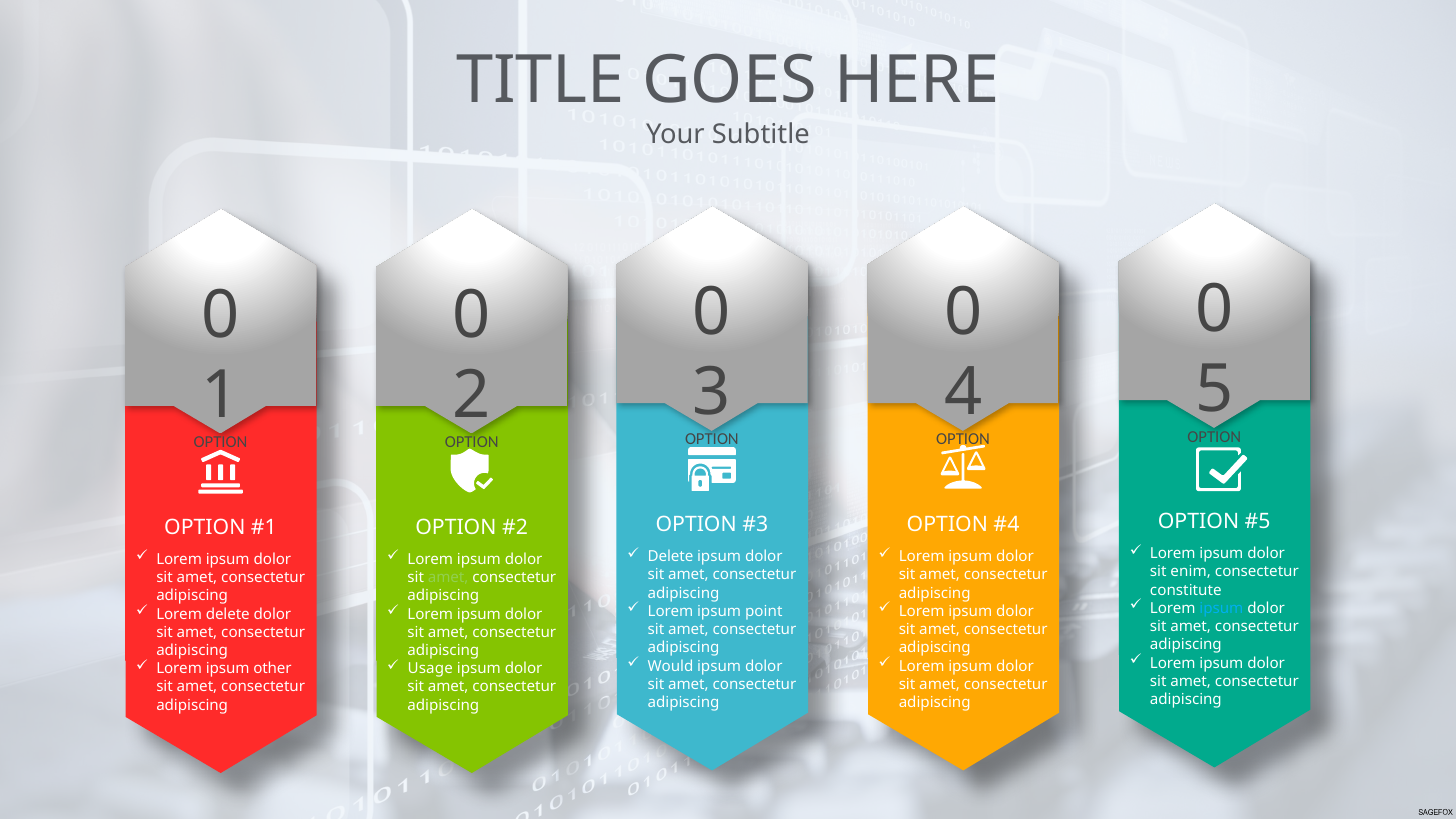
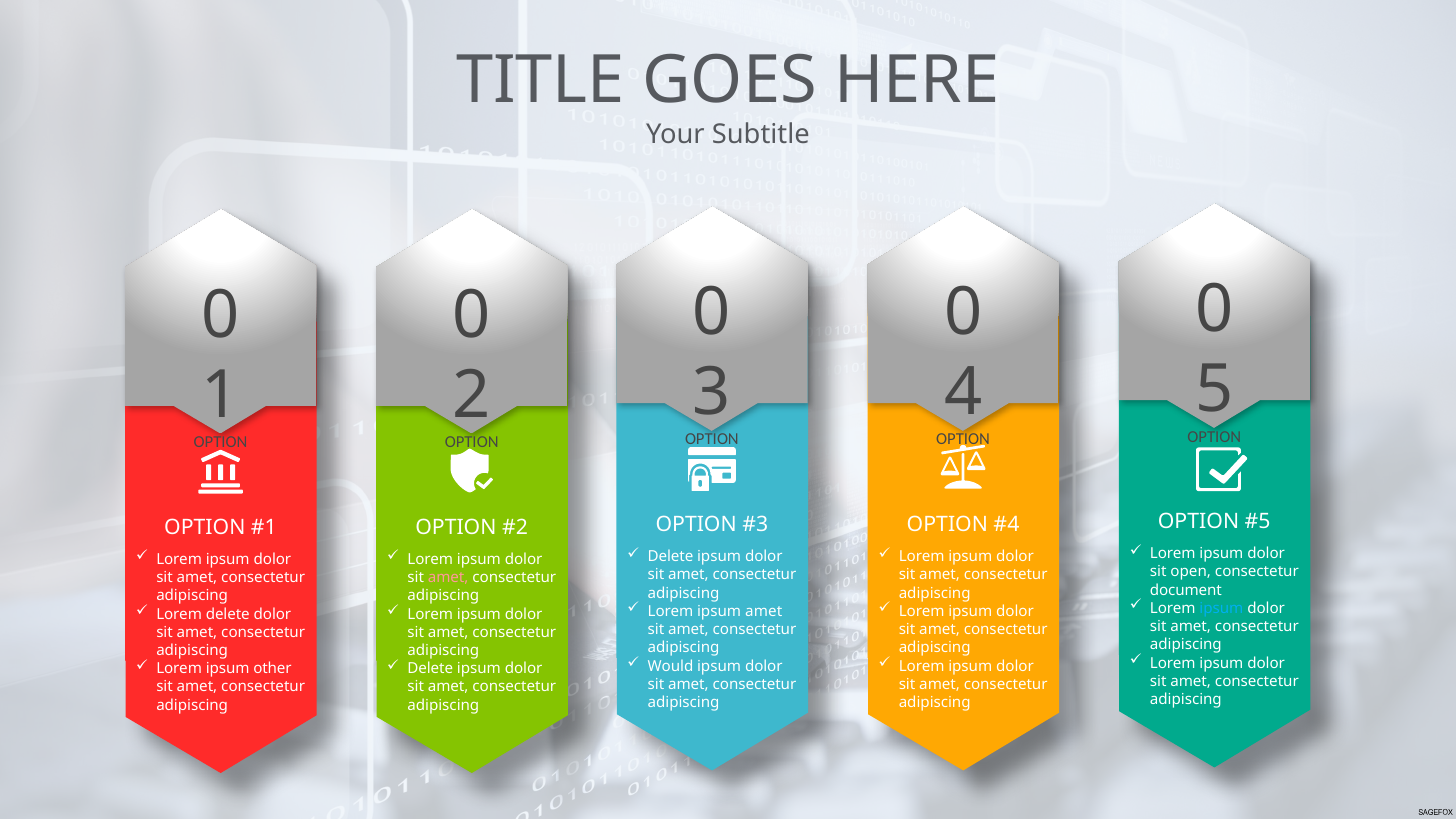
enim: enim -> open
amet at (448, 578) colour: light green -> pink
constitute: constitute -> document
ipsum point: point -> amet
Usage at (430, 669): Usage -> Delete
